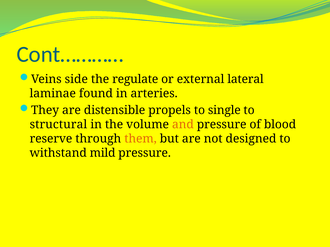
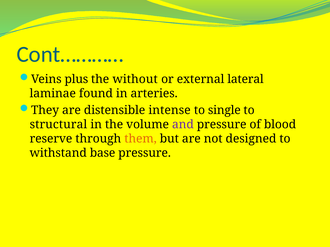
side: side -> plus
regulate: regulate -> without
propels: propels -> intense
and colour: orange -> purple
mild: mild -> base
